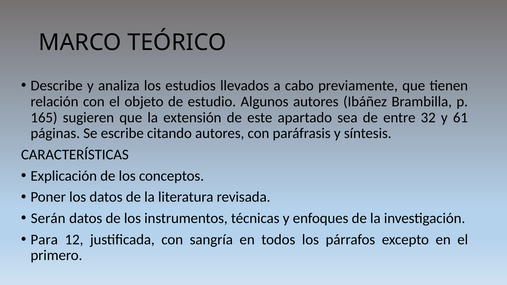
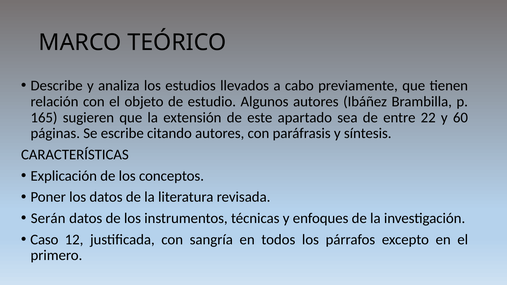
32: 32 -> 22
61: 61 -> 60
Para: Para -> Caso
